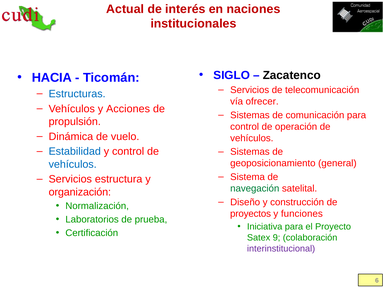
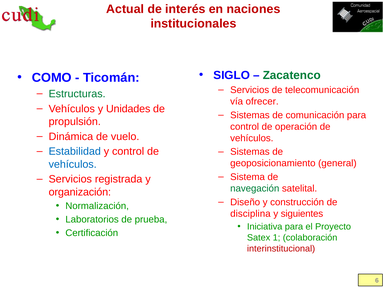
Zacatenco colour: black -> green
HACIA: HACIA -> COMO
Estructuras colour: blue -> green
Acciones: Acciones -> Unidades
estructura: estructura -> registrada
proyectos: proyectos -> disciplina
funciones: funciones -> siguientes
9: 9 -> 1
interinstitucional colour: purple -> red
